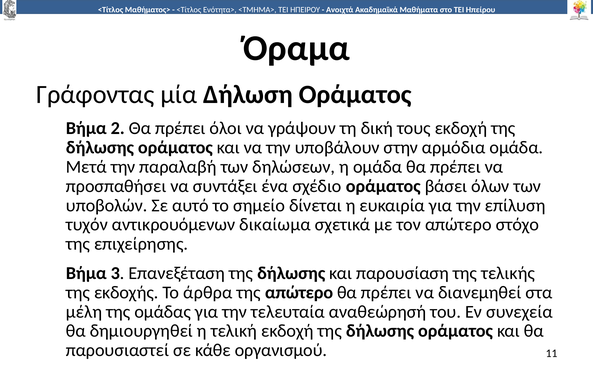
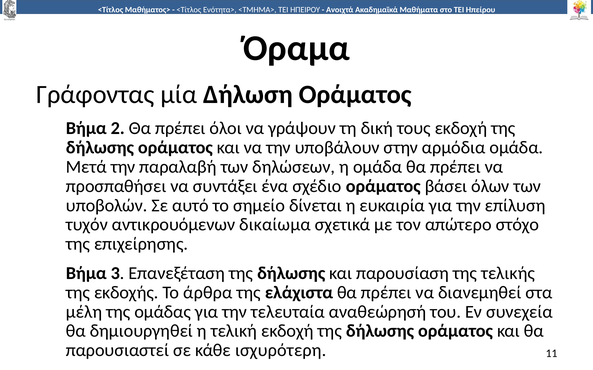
της απώτερο: απώτερο -> ελάχιστα
οργανισμού: οργανισμού -> ισχυρότερη
